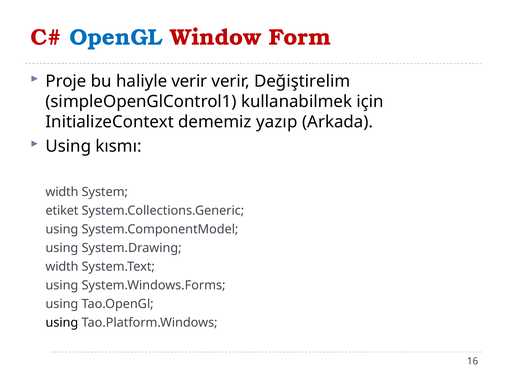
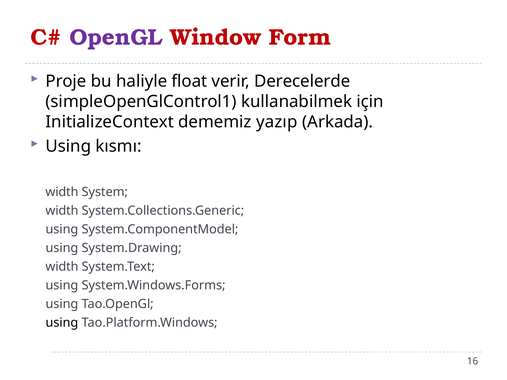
OpenGL colour: blue -> purple
haliyle verir: verir -> float
Değiştirelim: Değiştirelim -> Derecelerde
etiket at (62, 211): etiket -> width
